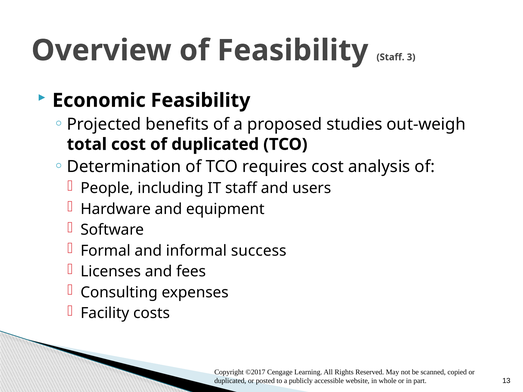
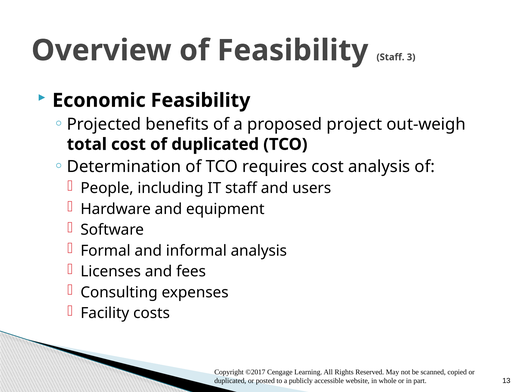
studies: studies -> project
informal success: success -> analysis
